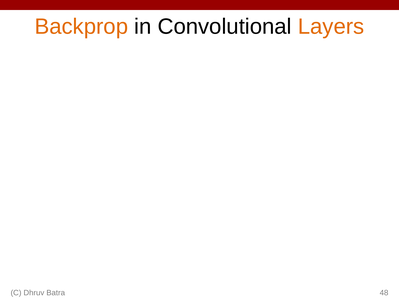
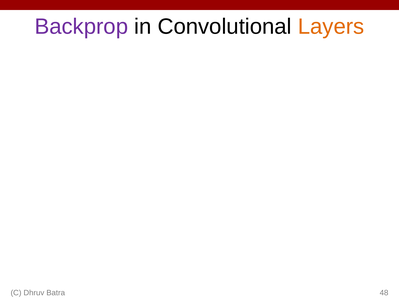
Backprop colour: orange -> purple
